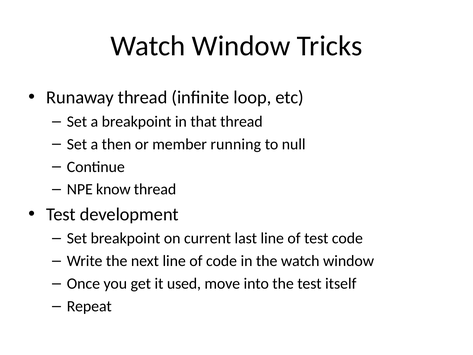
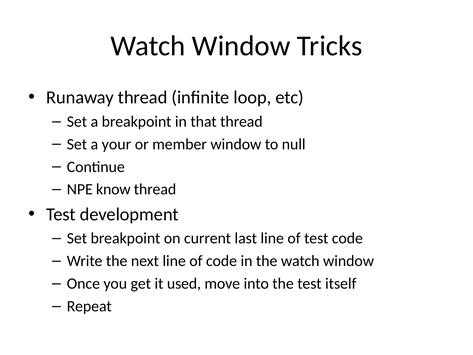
then: then -> your
member running: running -> window
